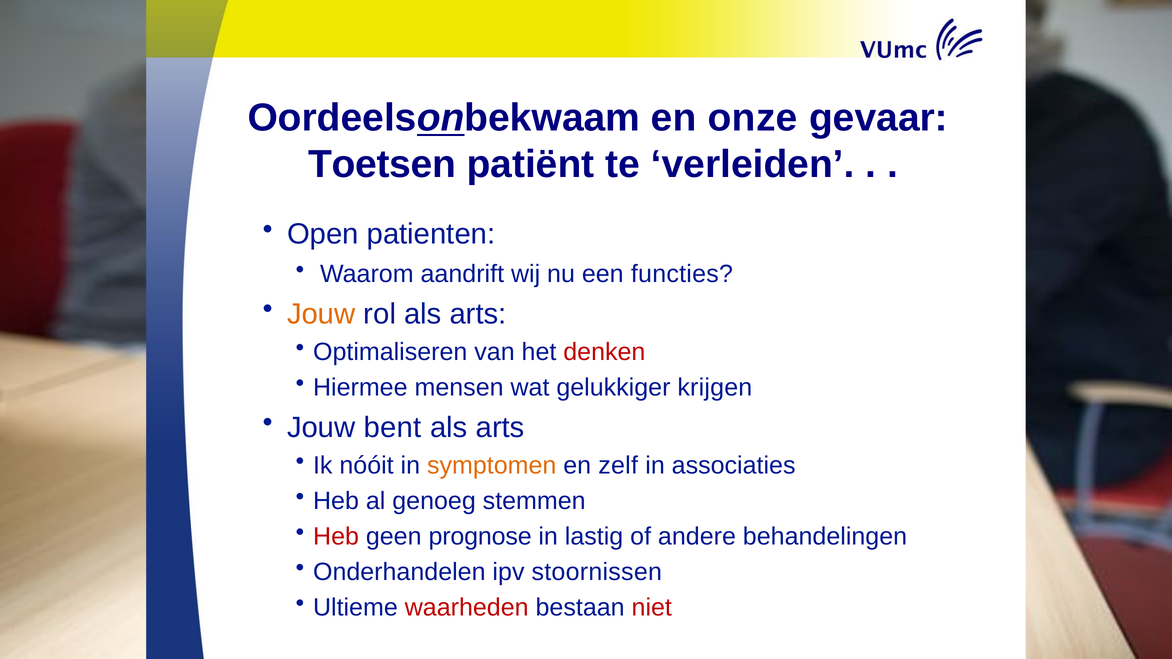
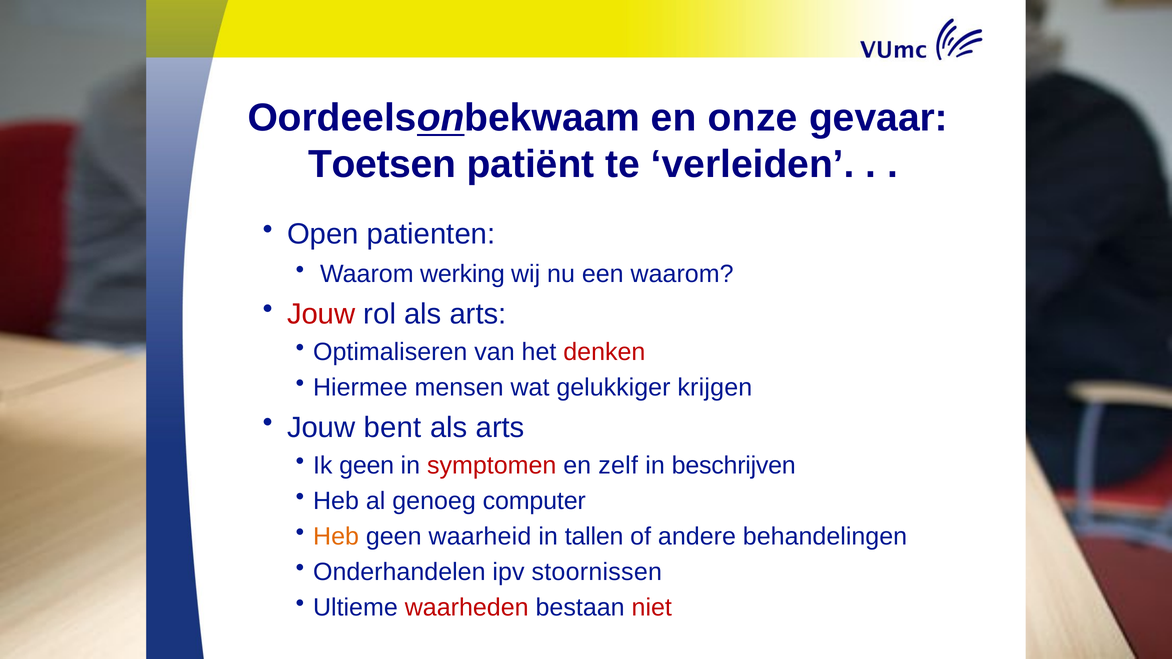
aandrift: aandrift -> werking
een functies: functies -> waarom
Jouw at (321, 314) colour: orange -> red
Ik nóóit: nóóit -> geen
symptomen colour: orange -> red
associaties: associaties -> beschrijven
stemmen: stemmen -> computer
Heb at (336, 537) colour: red -> orange
prognose: prognose -> waarheid
lastig: lastig -> tallen
